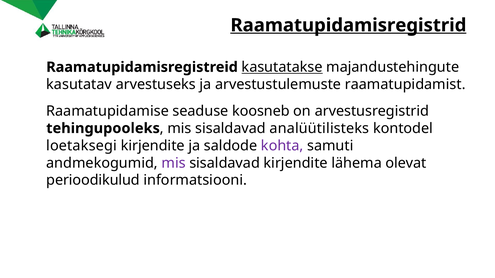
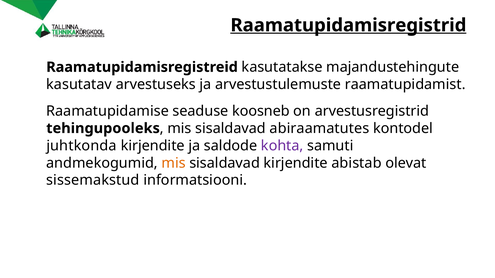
kasutatakse underline: present -> none
analüütilisteks: analüütilisteks -> abiraamatutes
loetaksegi: loetaksegi -> juhtkonda
mis at (174, 163) colour: purple -> orange
lähema: lähema -> abistab
perioodikulud: perioodikulud -> sissemakstud
